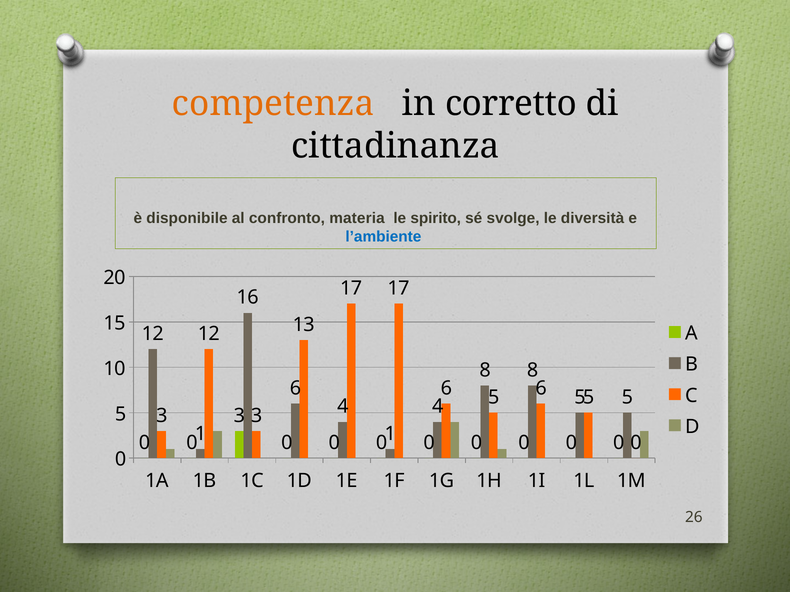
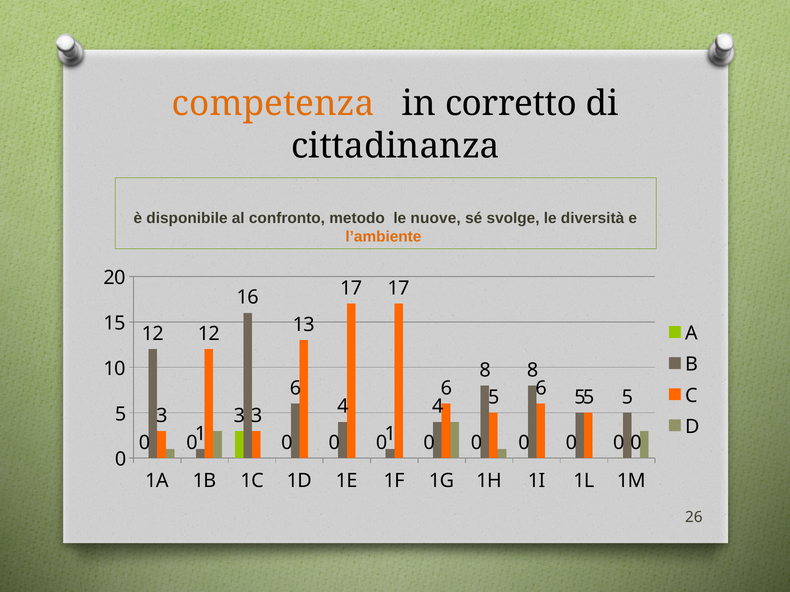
materia: materia -> metodo
spirito: spirito -> nuove
l’ambiente colour: blue -> orange
